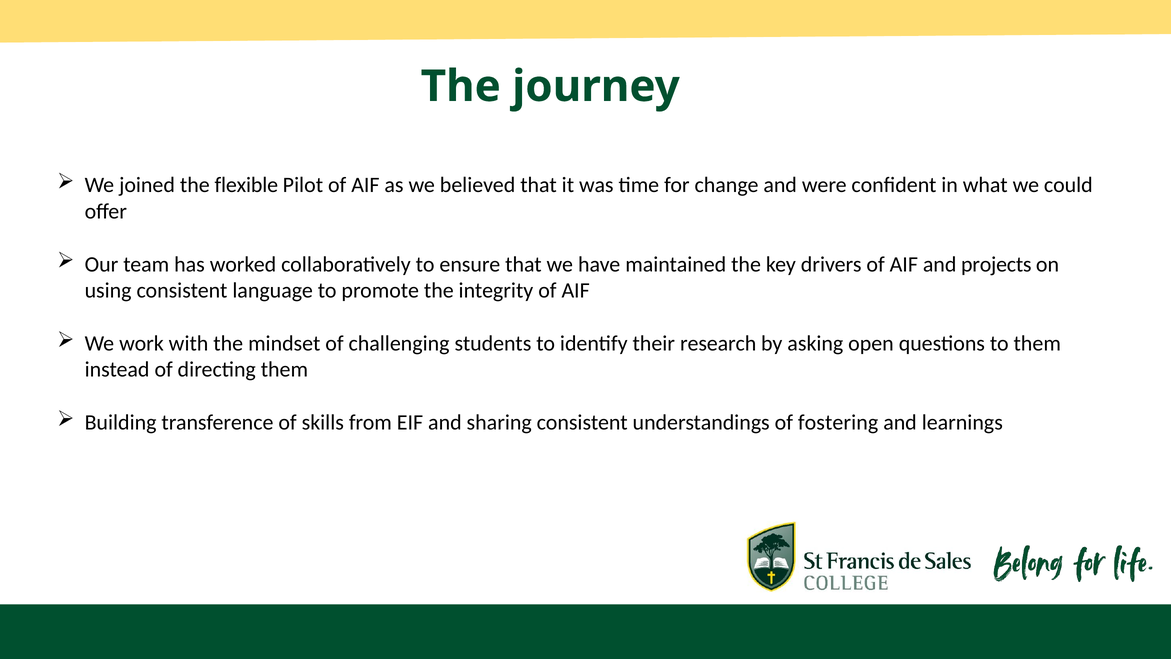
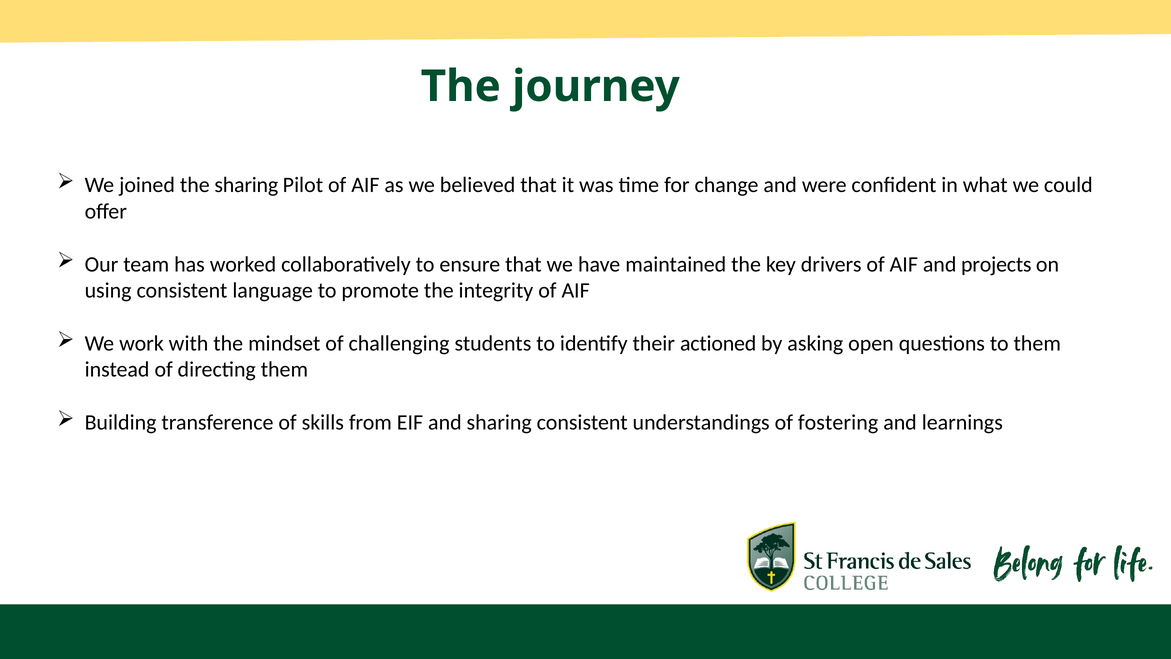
the flexible: flexible -> sharing
research: research -> actioned
